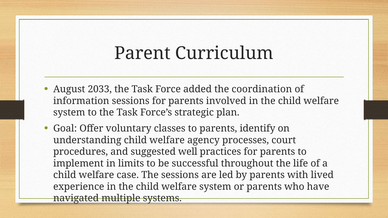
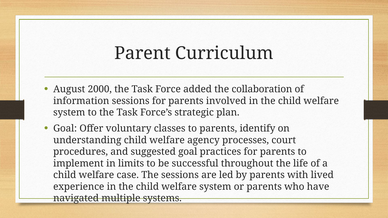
2033: 2033 -> 2000
coordination: coordination -> collaboration
suggested well: well -> goal
